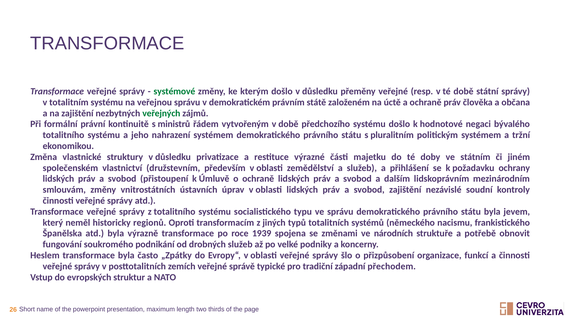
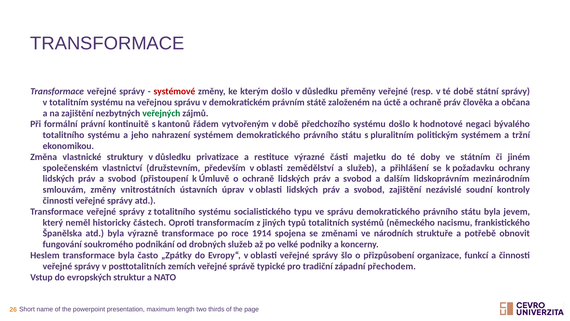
systémové colour: green -> red
ministrů: ministrů -> kantonů
regionů: regionů -> částech
1939: 1939 -> 1914
